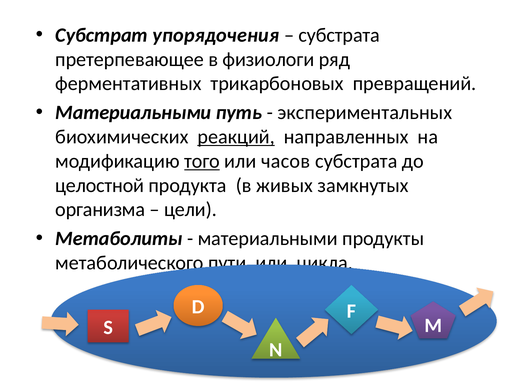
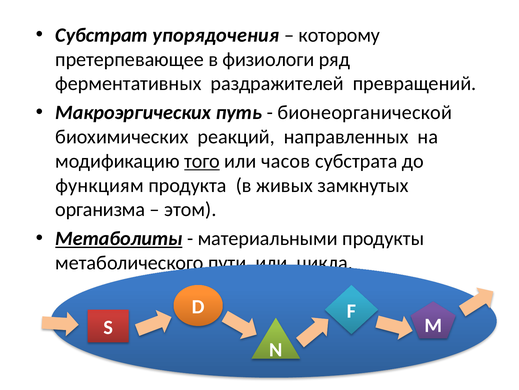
субстрата at (339, 35): субстрата -> которому
трикарбоновых: трикарбоновых -> раздражителей
Материальными at (133, 112): Материальными -> Макроэргических
экспериментальных: экспериментальных -> бионеорганической
реакций underline: present -> none
целостной: целостной -> функциям
цели: цели -> этом
Метаболиты underline: none -> present
